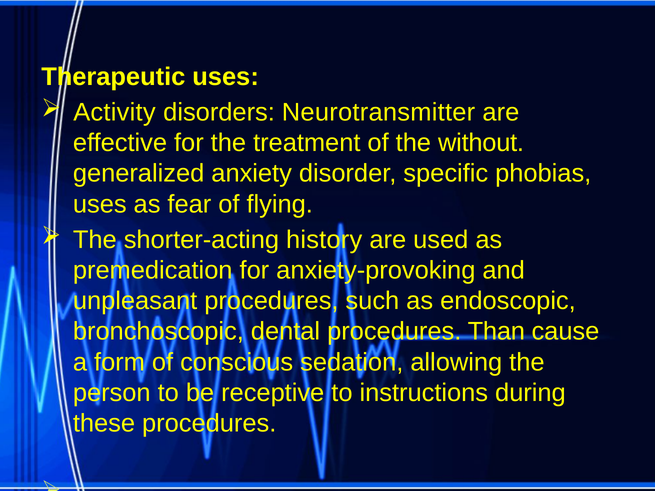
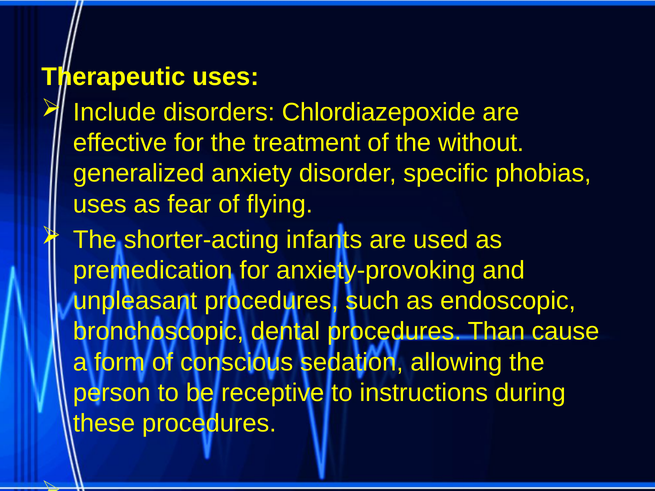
Activity: Activity -> Include
Neurotransmitter: Neurotransmitter -> Chlordiazepoxide
history: history -> infants
